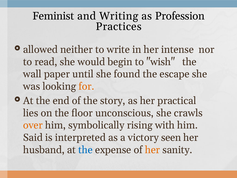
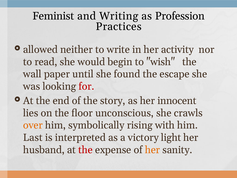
intense: intense -> activity
for colour: orange -> red
practical: practical -> innocent
Said: Said -> Last
seen: seen -> light
the at (85, 150) colour: blue -> red
